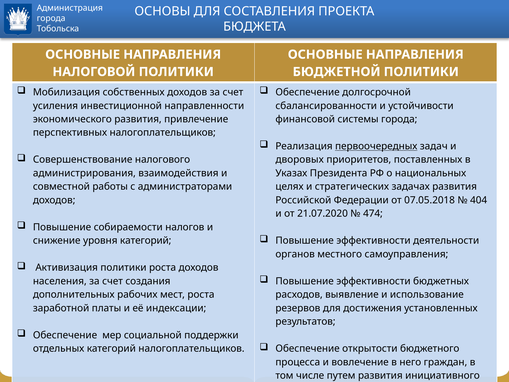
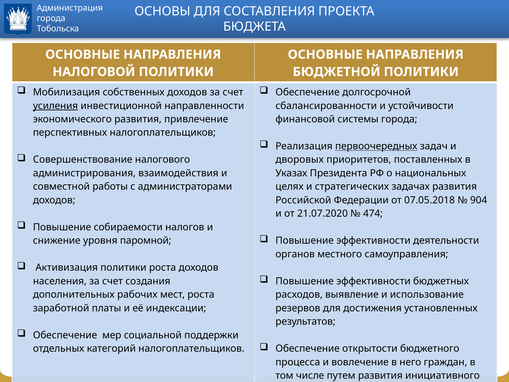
усиления underline: none -> present
404: 404 -> 904
уровня категорий: категорий -> паромной
